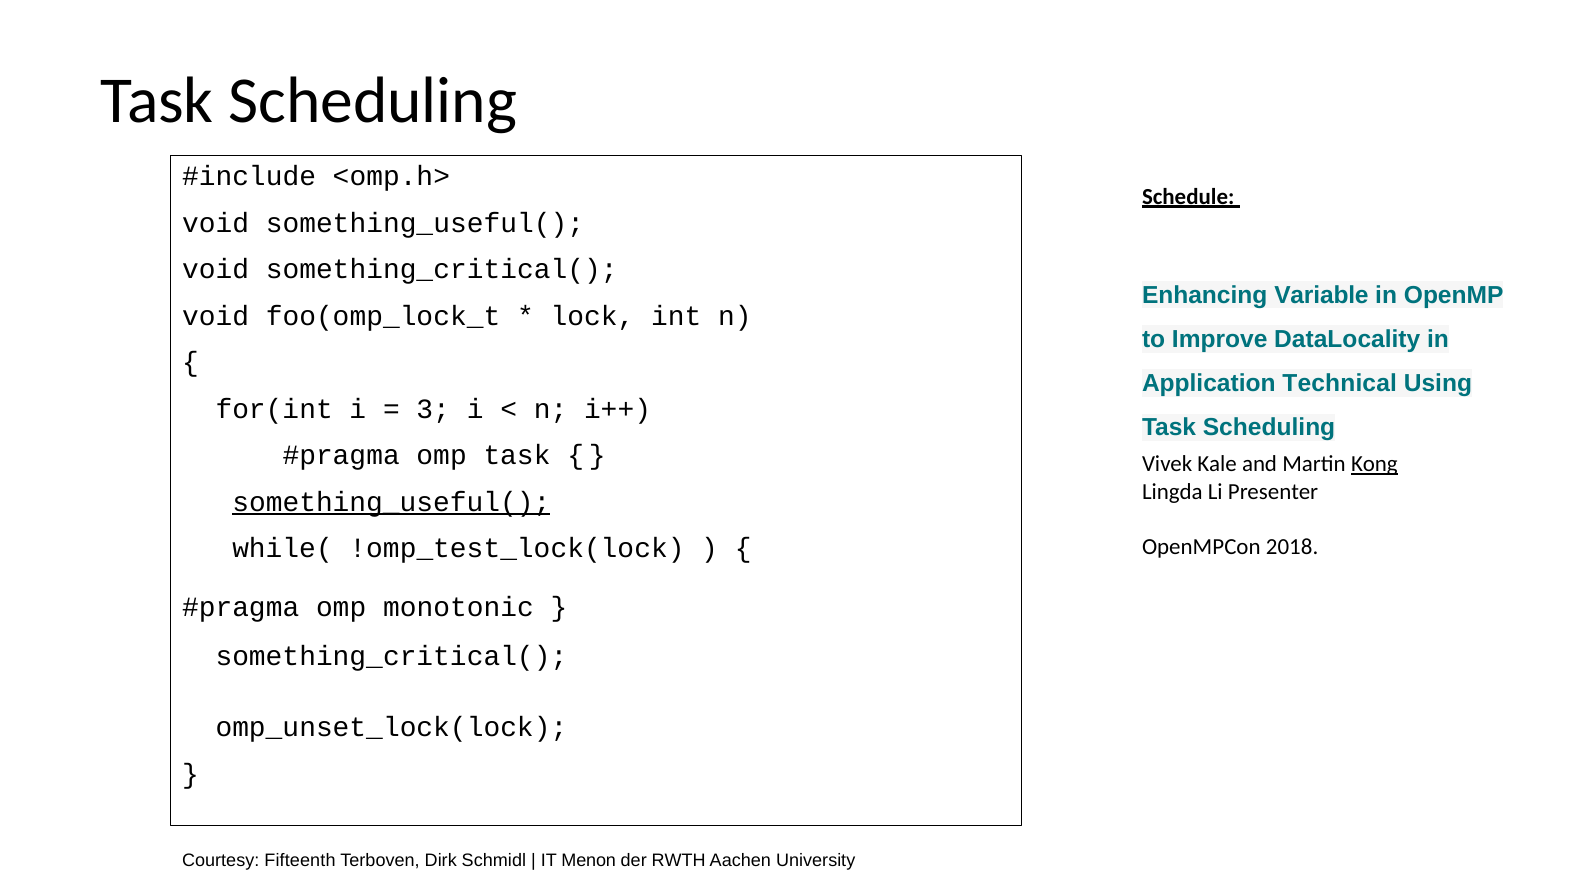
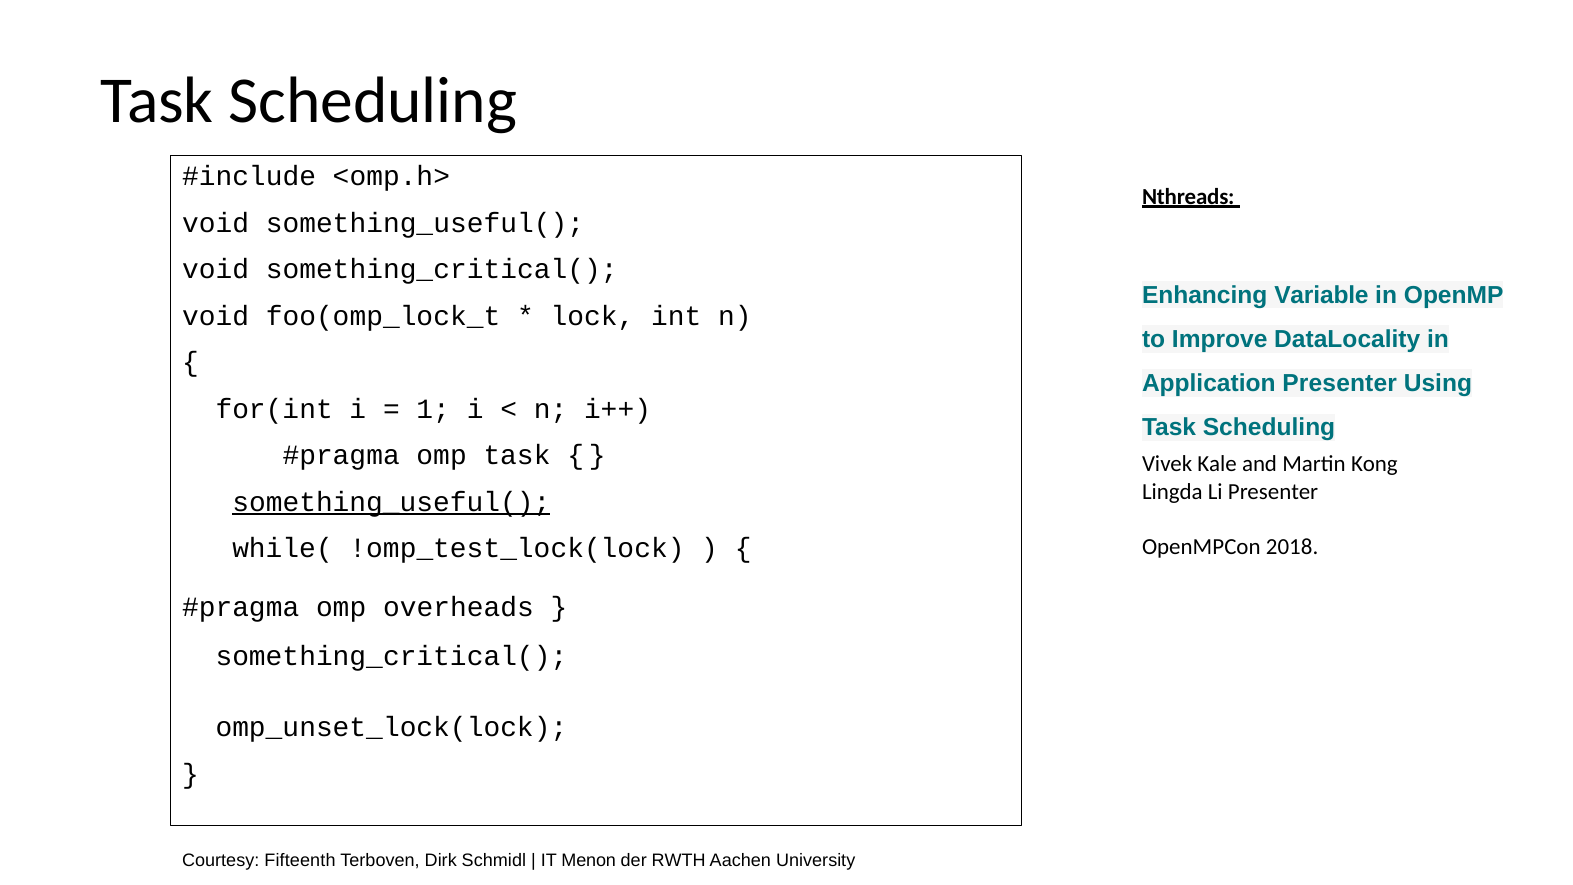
Schedule: Schedule -> Nthreads
Application Technical: Technical -> Presenter
3: 3 -> 1
Kong underline: present -> none
monotonic: monotonic -> overheads
